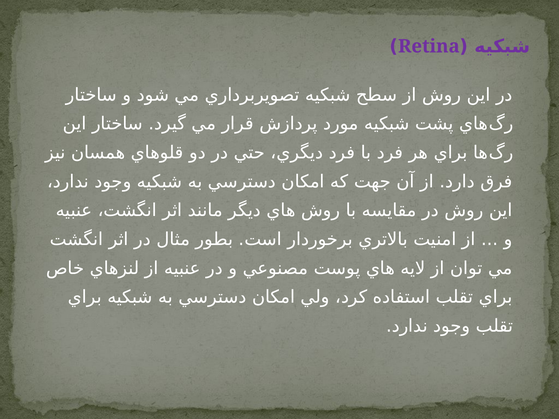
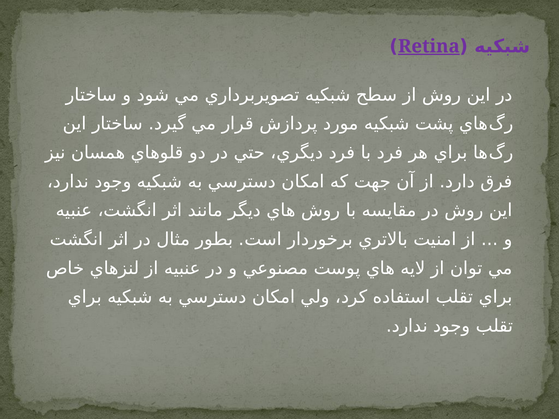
Retina underline: none -> present
